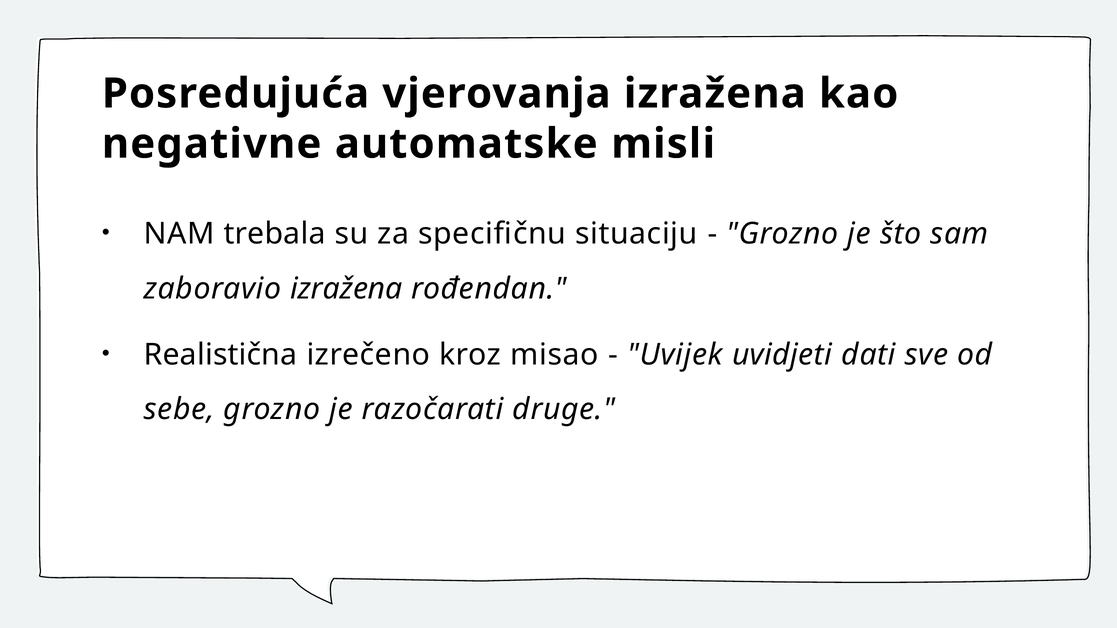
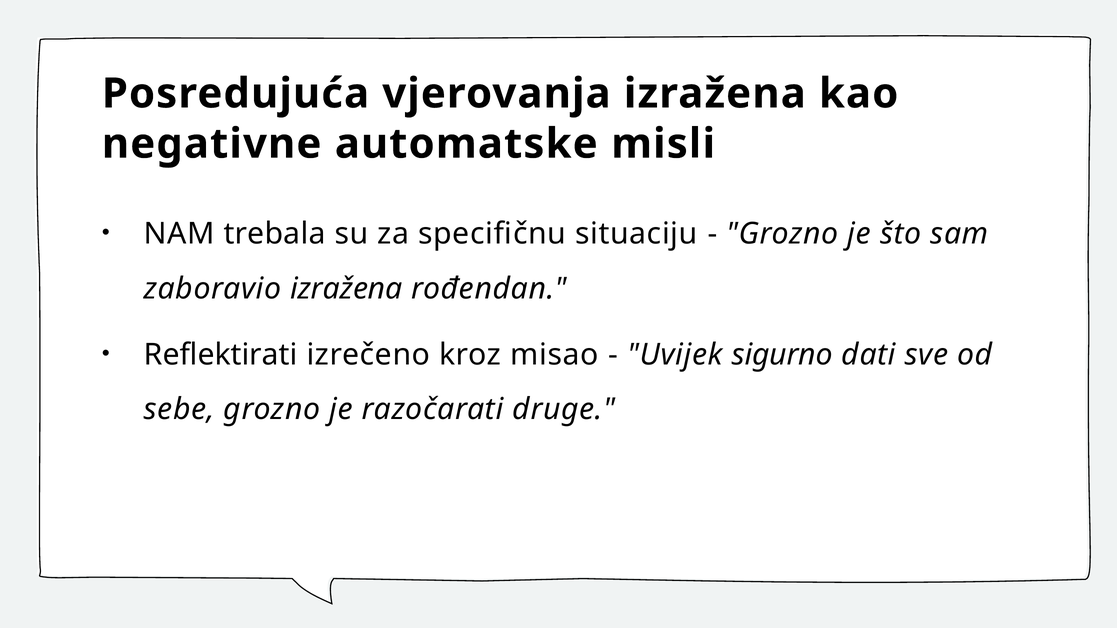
Realistična: Realistična -> Reflektirati
uvidjeti: uvidjeti -> sigurno
